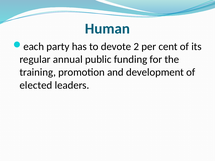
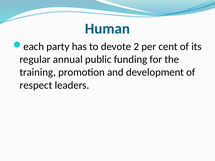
elected: elected -> respect
